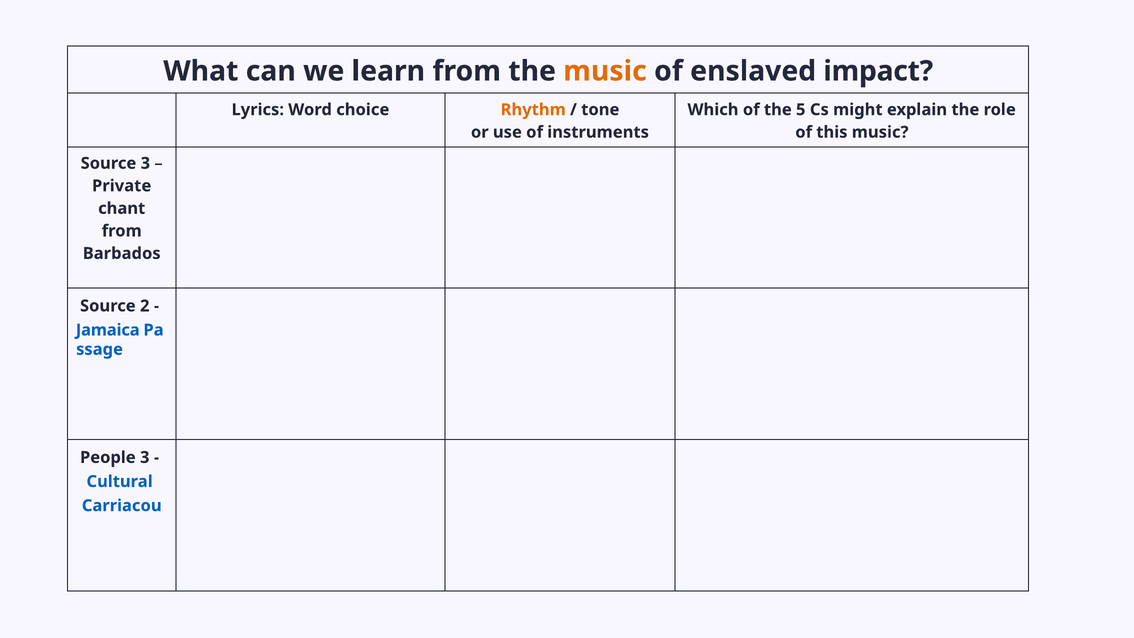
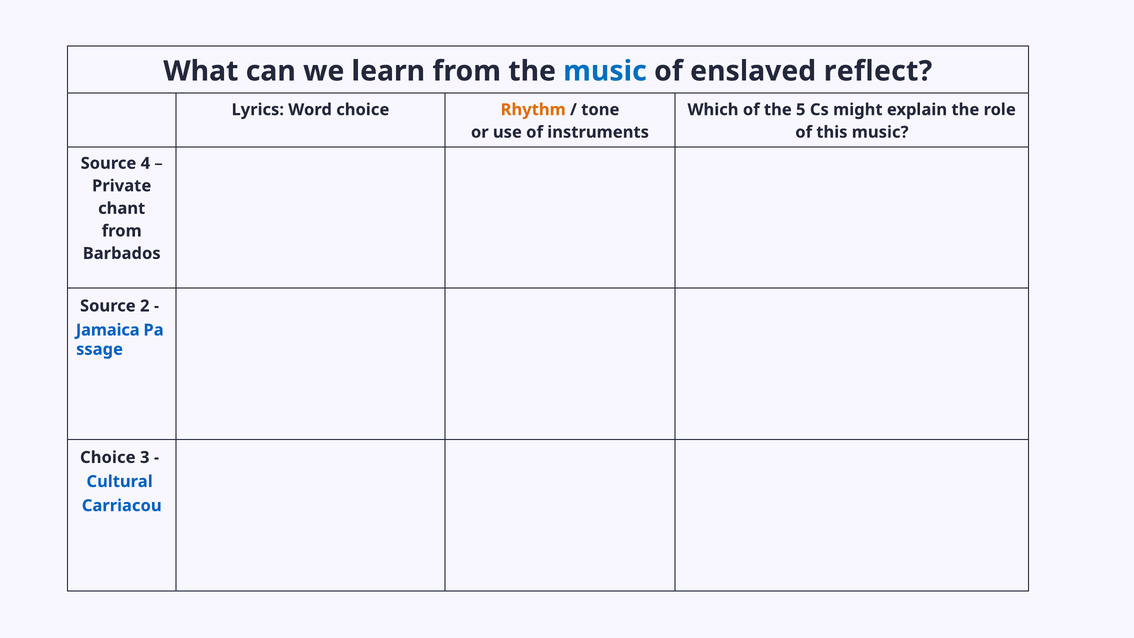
music at (605, 71) colour: orange -> blue
impact: impact -> reflect
Source 3: 3 -> 4
People at (108, 457): People -> Choice
